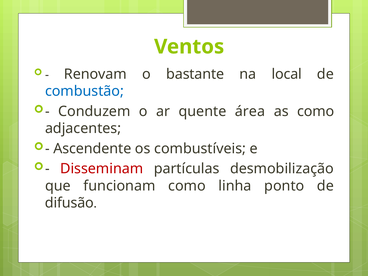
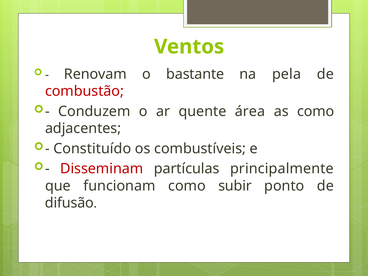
local: local -> pela
combustão colour: blue -> red
Ascendente: Ascendente -> Constituído
desmobilização: desmobilização -> principalmente
linha: linha -> subir
